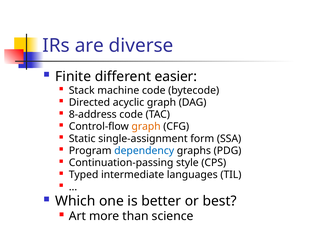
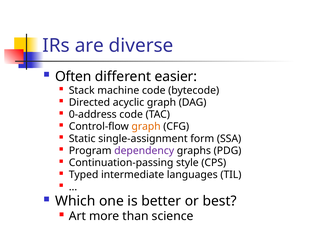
Finite: Finite -> Often
8-address: 8-address -> 0-address
dependency colour: blue -> purple
